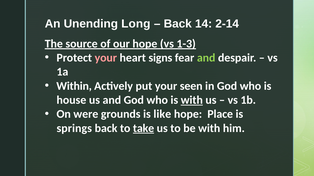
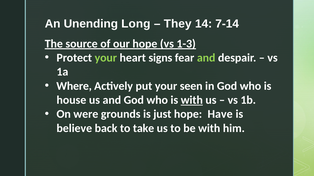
Back at (178, 24): Back -> They
2-14: 2-14 -> 7-14
your at (106, 58) colour: pink -> light green
Within: Within -> Where
like: like -> just
Place: Place -> Have
springs: springs -> believe
take underline: present -> none
